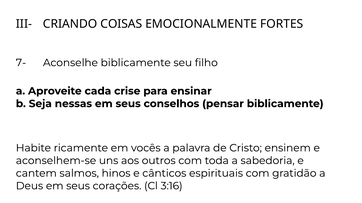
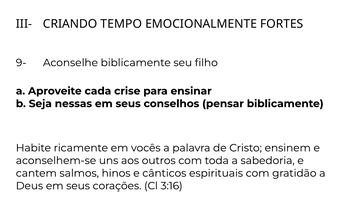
COISAS: COISAS -> TEMPO
7-: 7- -> 9-
